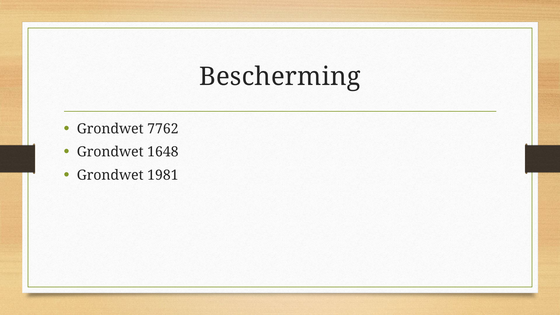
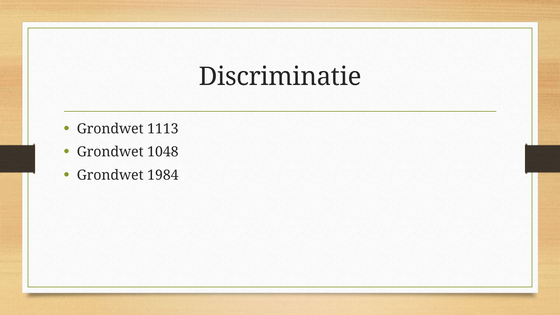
Bescherming: Bescherming -> Discriminatie
7762: 7762 -> 1113
1648: 1648 -> 1048
1981: 1981 -> 1984
